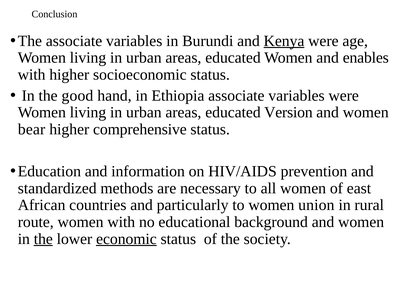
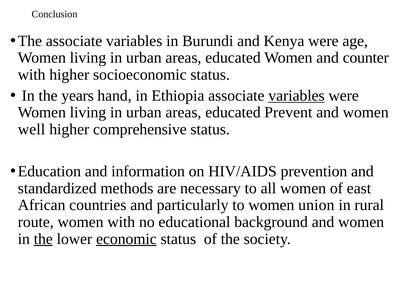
Kenya underline: present -> none
enables: enables -> counter
good: good -> years
variables at (297, 96) underline: none -> present
Version: Version -> Prevent
bear: bear -> well
